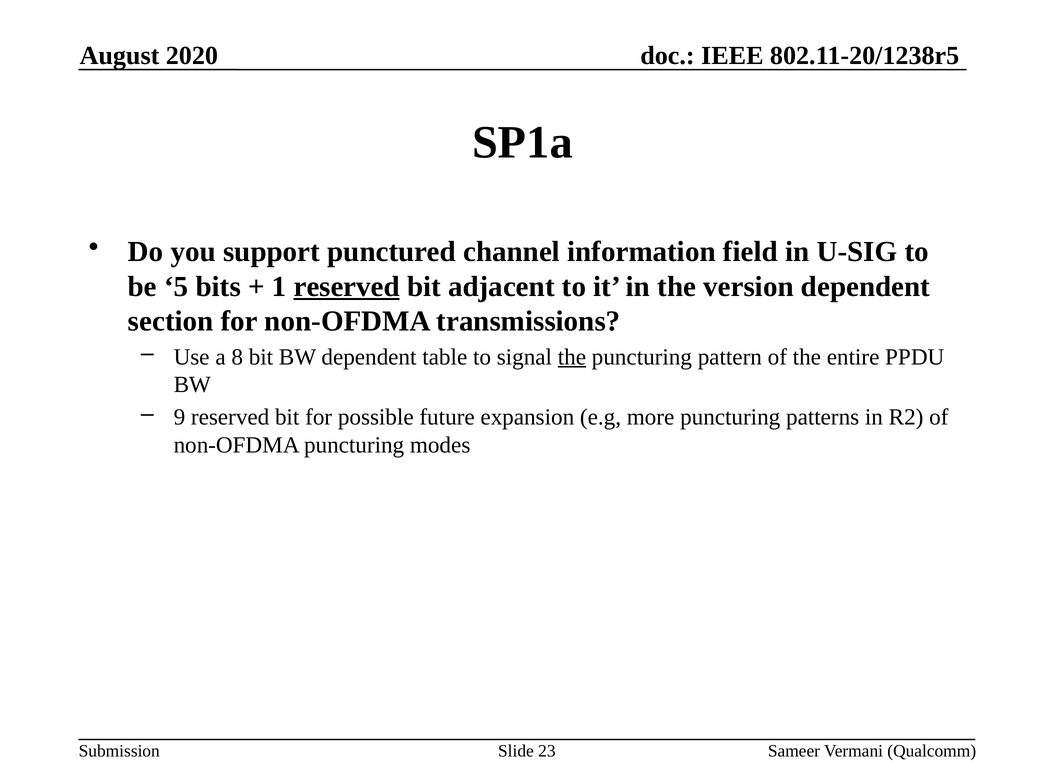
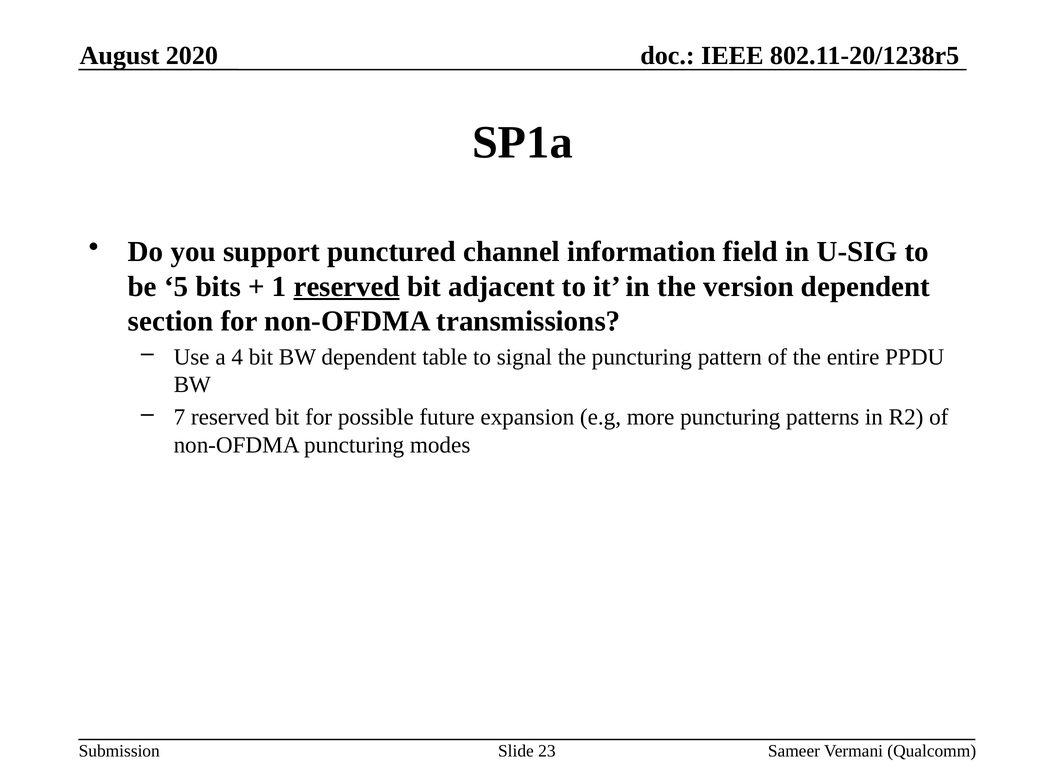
8: 8 -> 4
the at (572, 357) underline: present -> none
9: 9 -> 7
